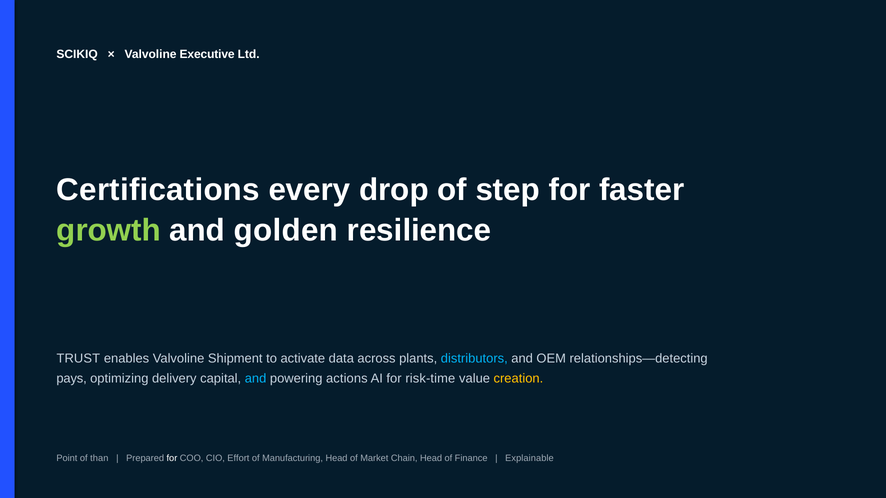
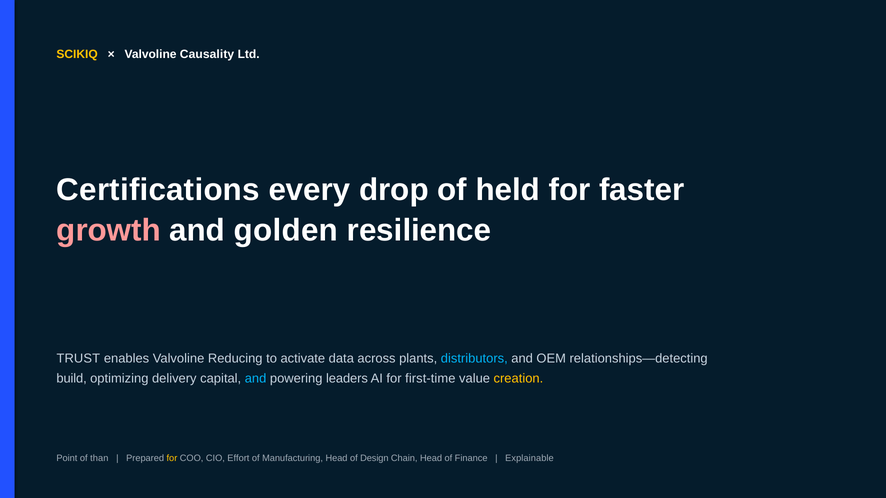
SCIKIQ colour: white -> yellow
Executive: Executive -> Causality
step: step -> held
growth colour: light green -> pink
Shipment: Shipment -> Reducing
pays: pays -> build
actions: actions -> leaders
risk-time: risk-time -> first-time
for at (172, 459) colour: white -> yellow
Market: Market -> Design
